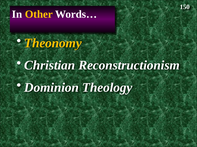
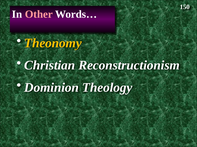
Other colour: yellow -> pink
